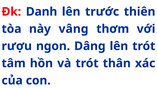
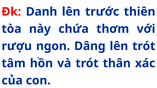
vâng: vâng -> chứa
